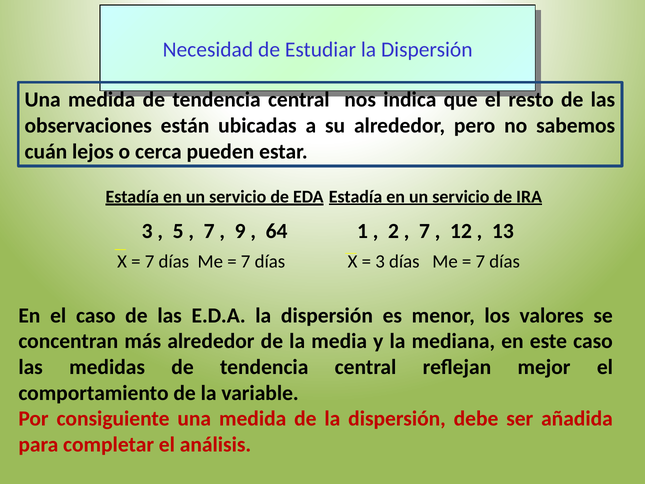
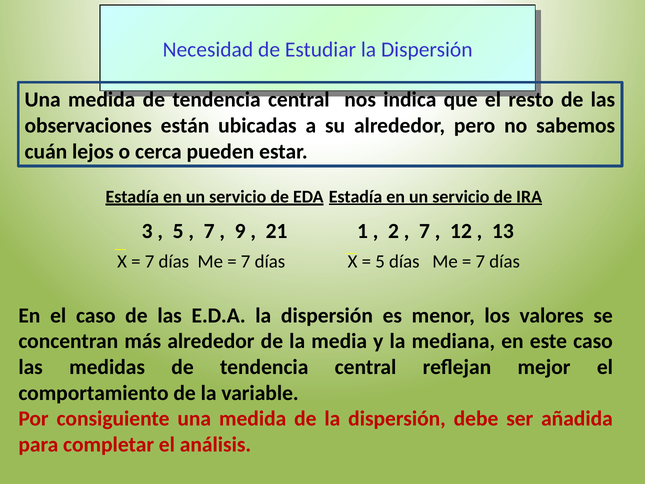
64: 64 -> 21
3 at (380, 261): 3 -> 5
